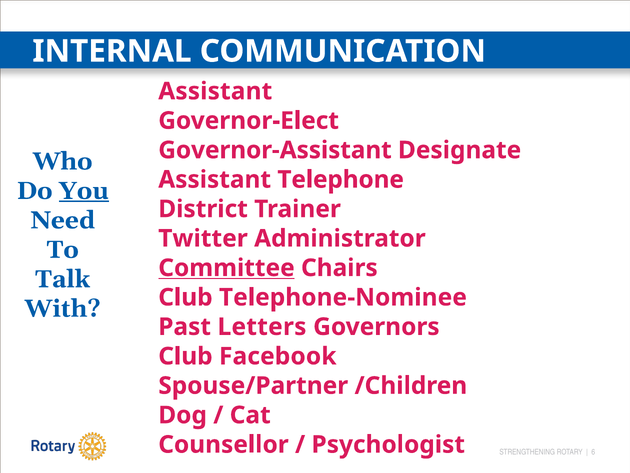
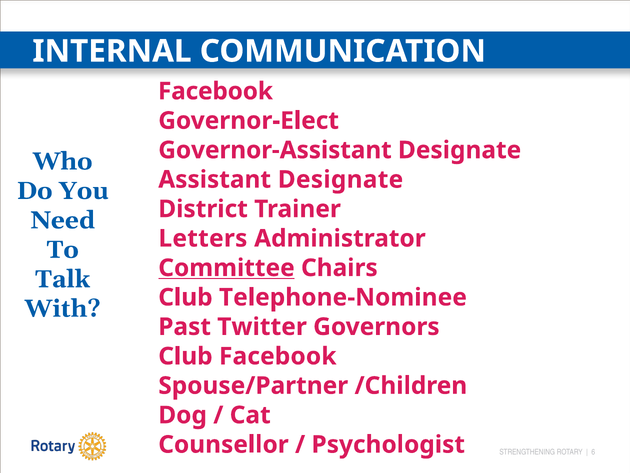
Assistant at (215, 91): Assistant -> Facebook
Assistant Telephone: Telephone -> Designate
You underline: present -> none
Twitter: Twitter -> Letters
Letters: Letters -> Twitter
